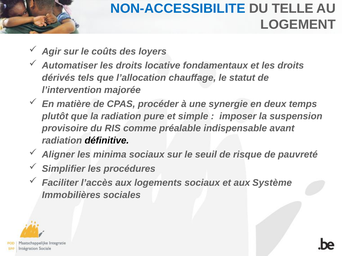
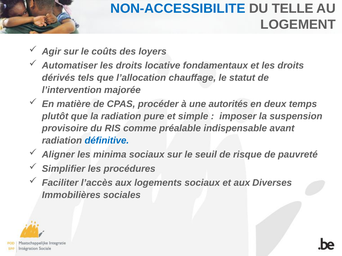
synergie: synergie -> autorités
définitive colour: black -> blue
Système: Système -> Diverses
